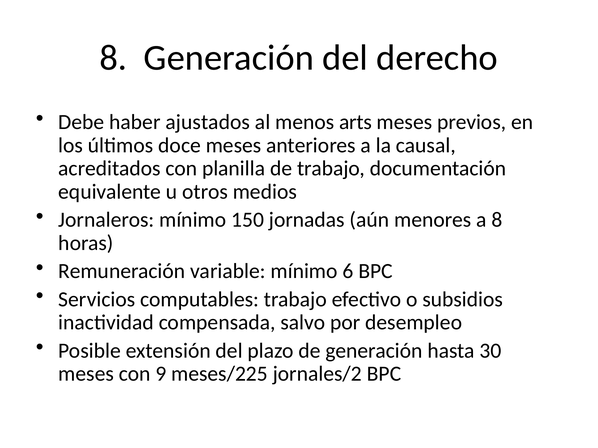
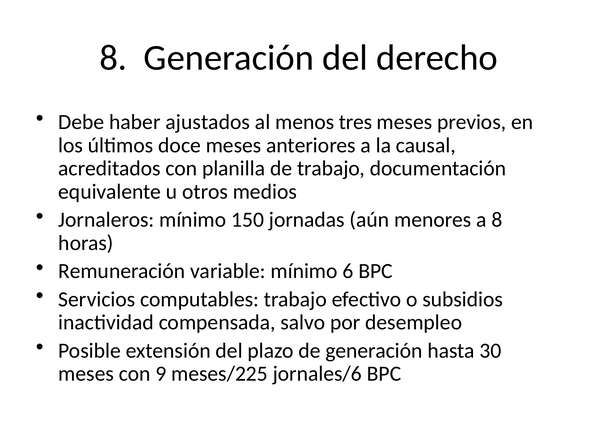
arts: arts -> tres
jornales/2: jornales/2 -> jornales/6
